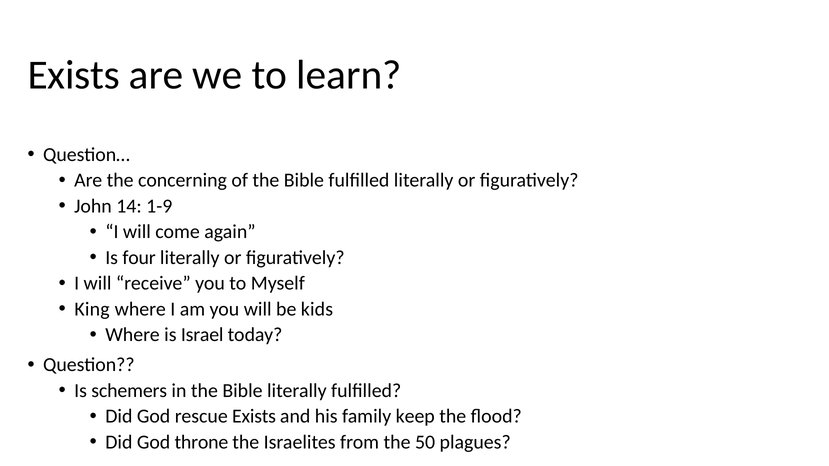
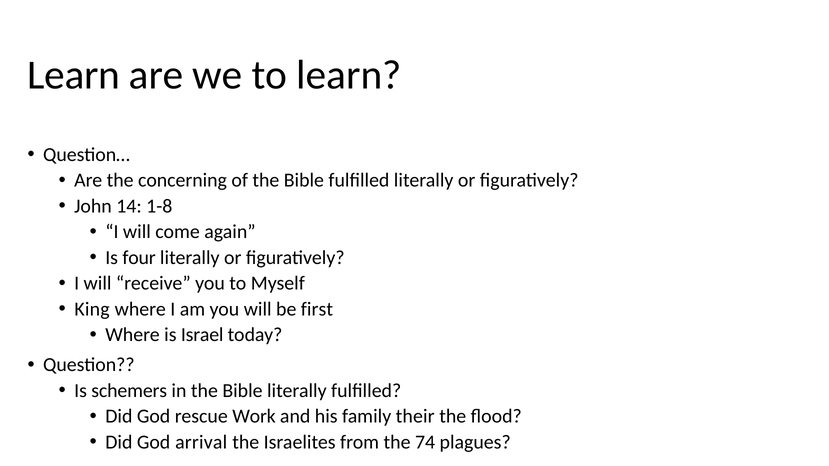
Exists at (74, 75): Exists -> Learn
1-9: 1-9 -> 1-8
kids: kids -> first
rescue Exists: Exists -> Work
keep: keep -> their
throne: throne -> arrival
50: 50 -> 74
